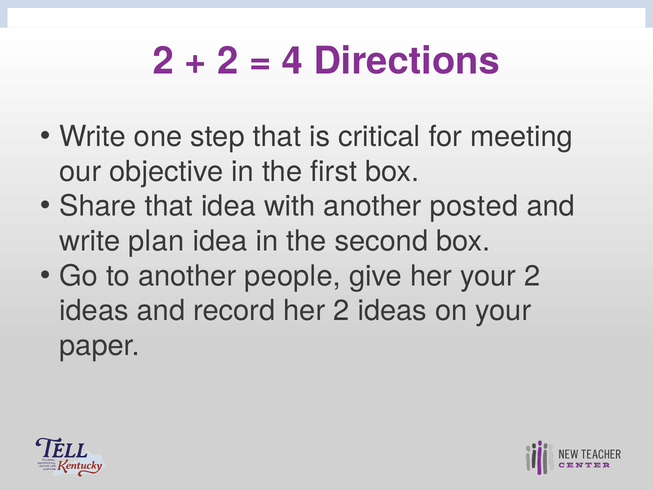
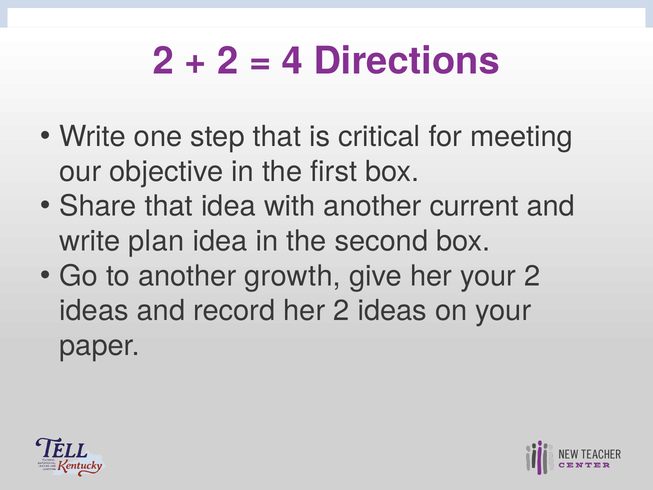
posted: posted -> current
people: people -> growth
